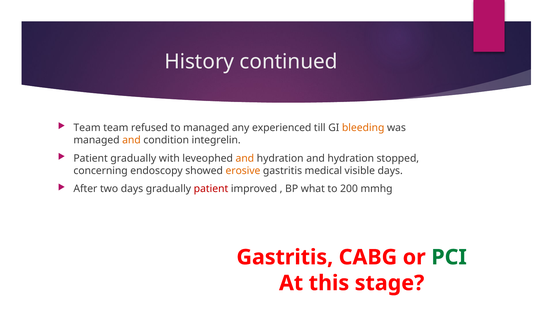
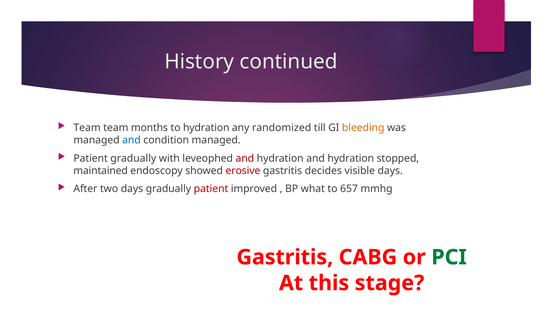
refused: refused -> months
to managed: managed -> hydration
experienced: experienced -> randomized
and at (131, 140) colour: orange -> blue
condition integrelin: integrelin -> managed
and at (245, 158) colour: orange -> red
concerning: concerning -> maintained
erosive colour: orange -> red
medical: medical -> decides
200: 200 -> 657
